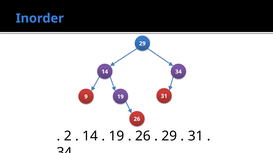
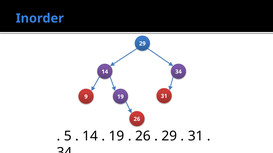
2: 2 -> 5
